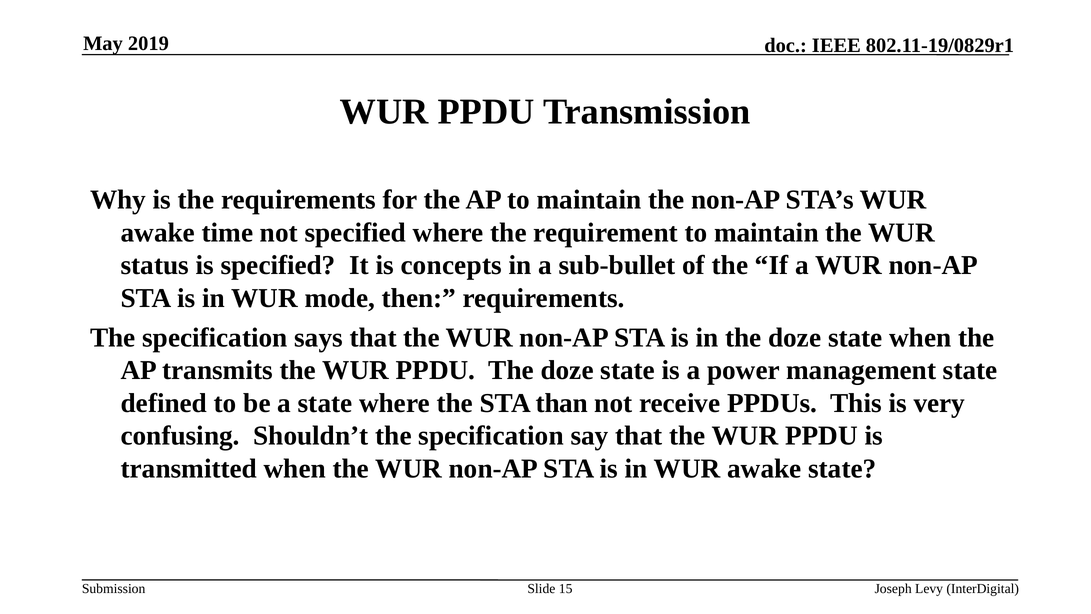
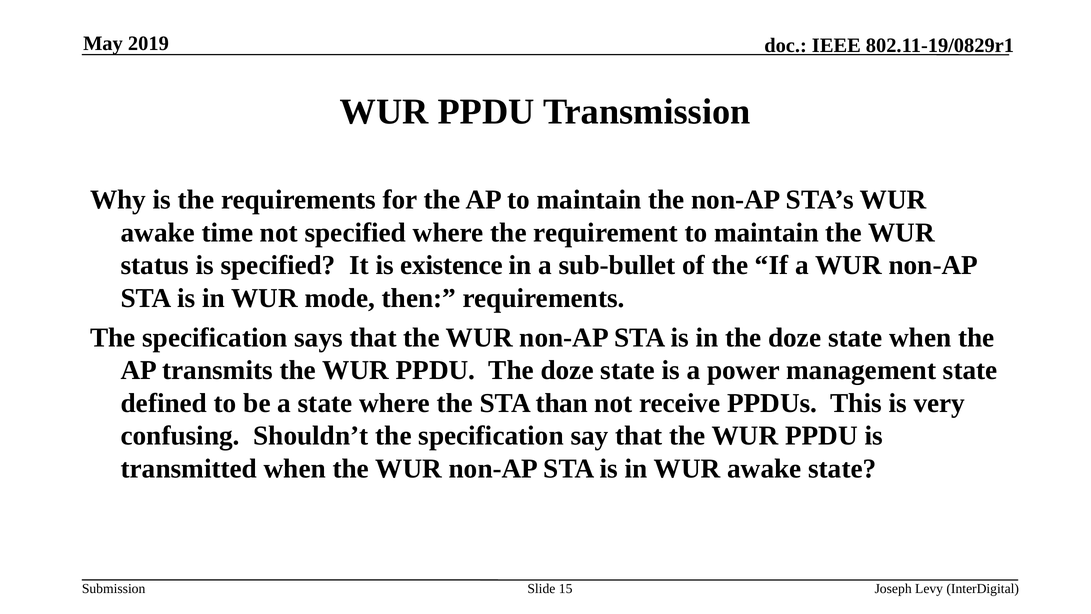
concepts: concepts -> existence
